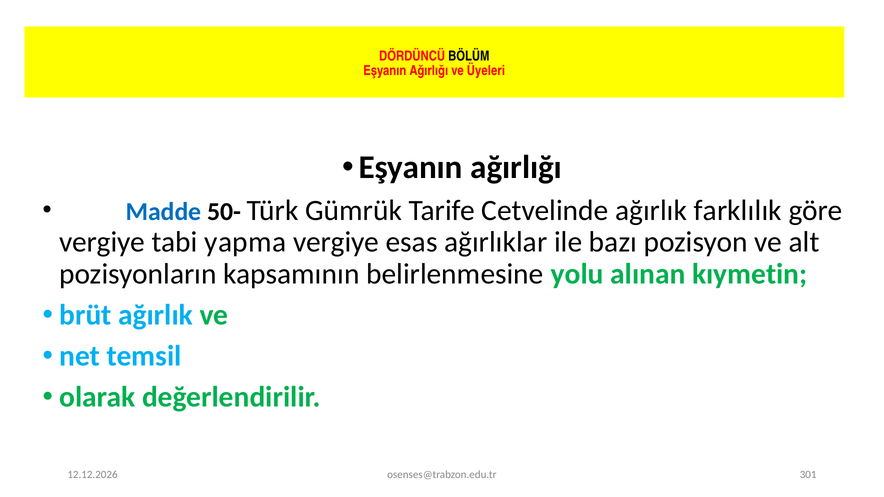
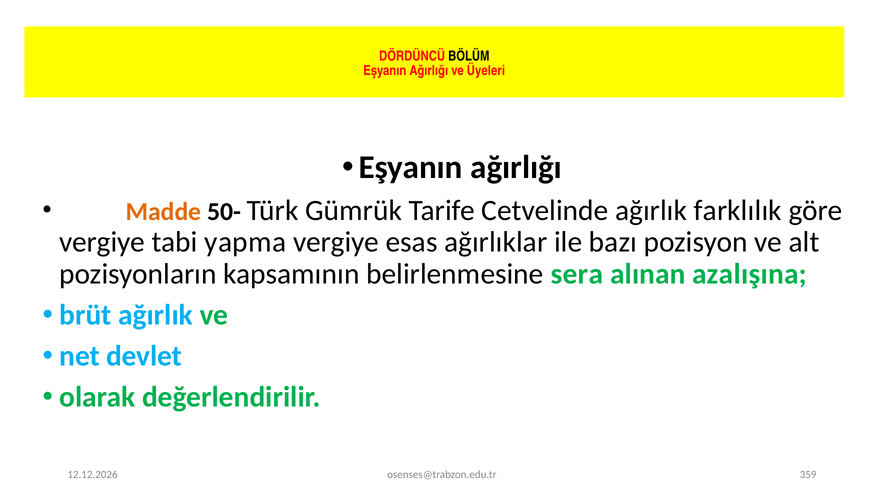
Madde colour: blue -> orange
yolu: yolu -> sera
kıymetin: kıymetin -> azalışına
temsil: temsil -> devlet
301: 301 -> 359
